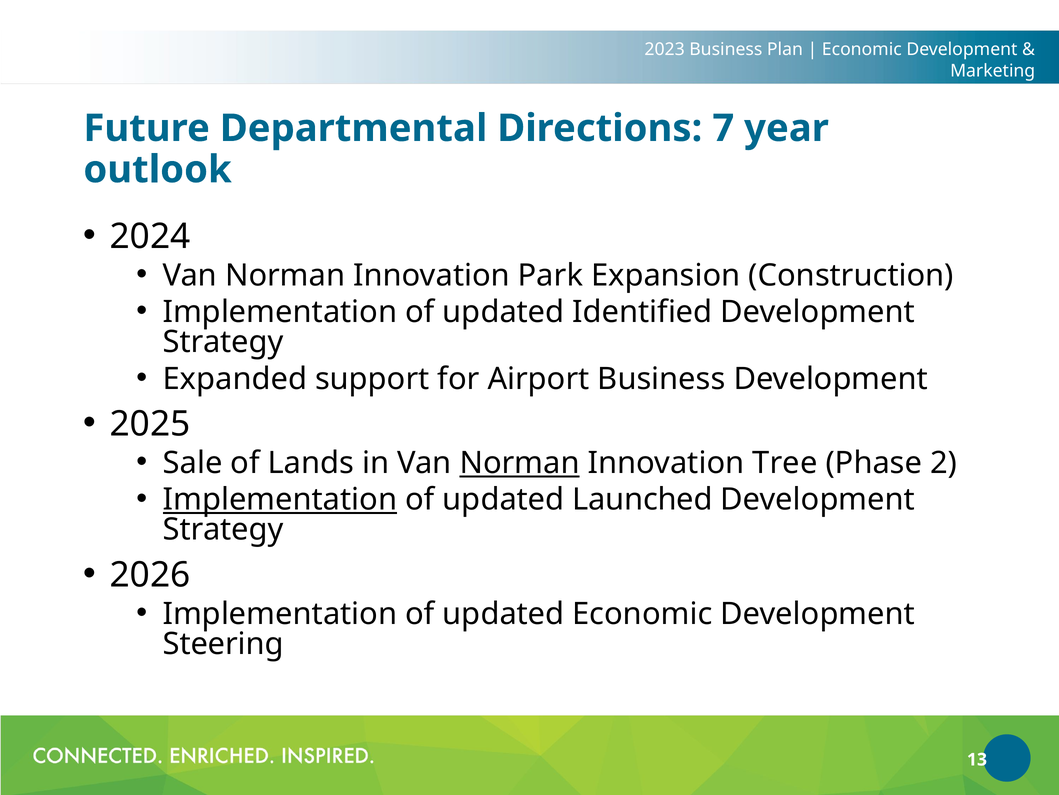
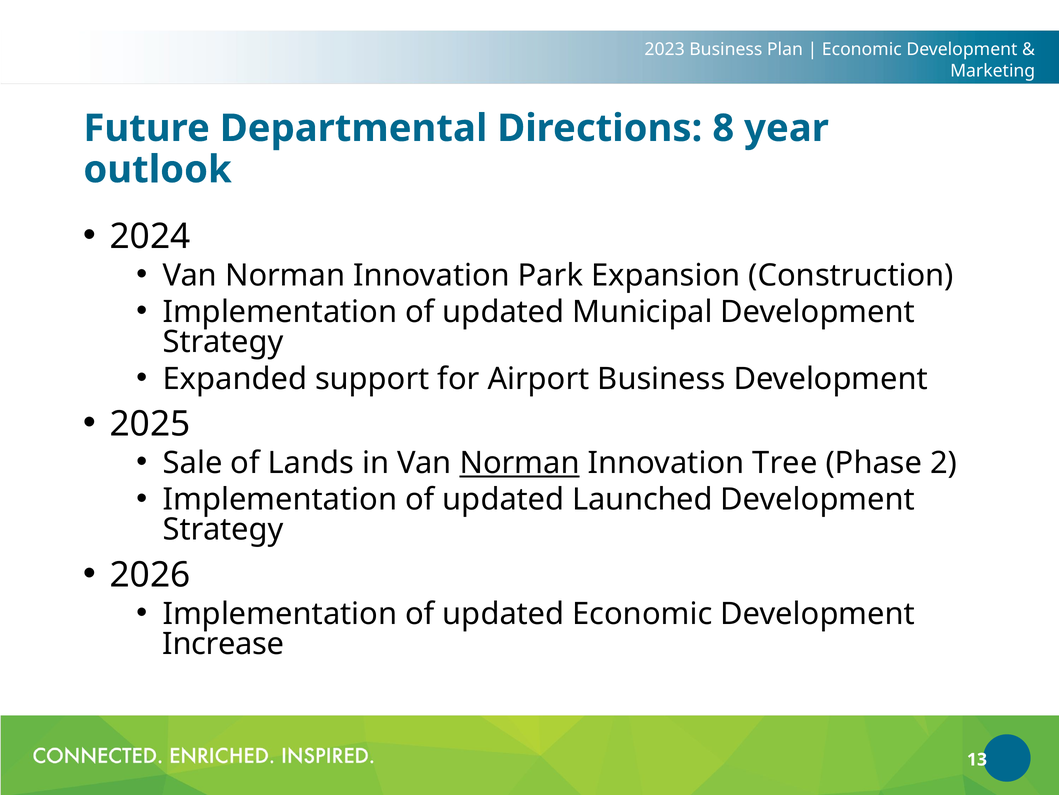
7: 7 -> 8
Identified: Identified -> Municipal
Implementation at (280, 499) underline: present -> none
Steering: Steering -> Increase
